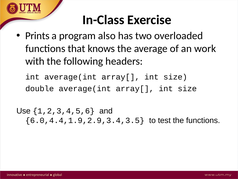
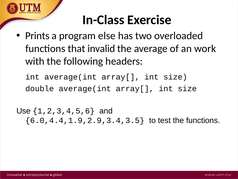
also: also -> else
knows: knows -> invalid
